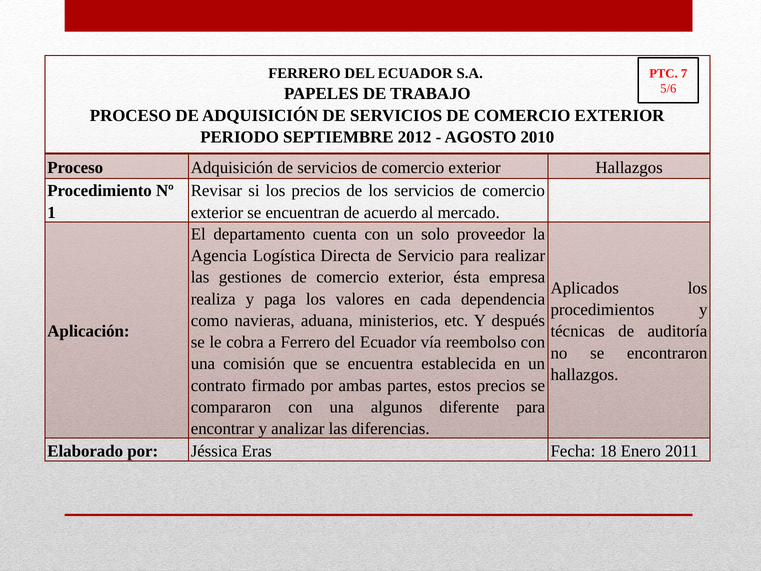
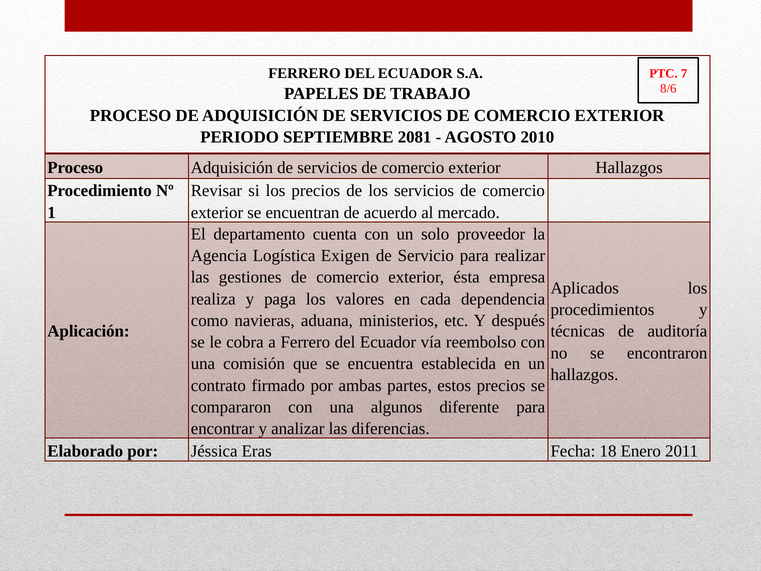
5/6: 5/6 -> 8/6
2012: 2012 -> 2081
Directa: Directa -> Exigen
